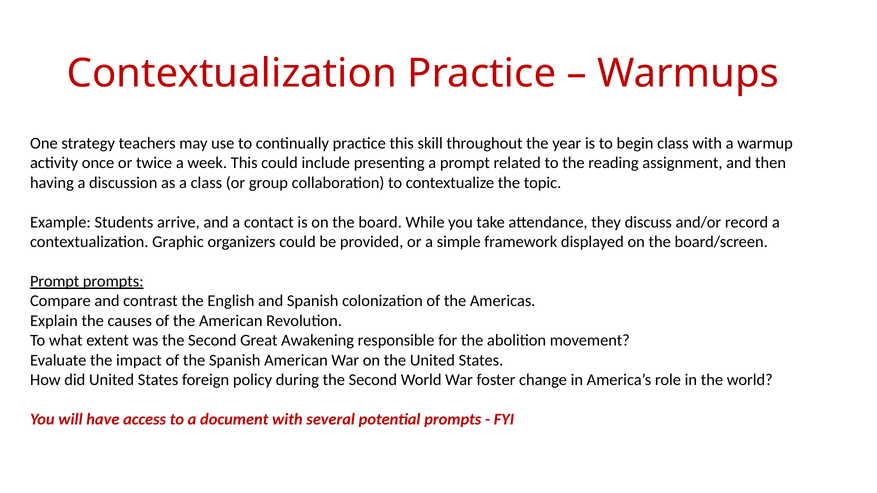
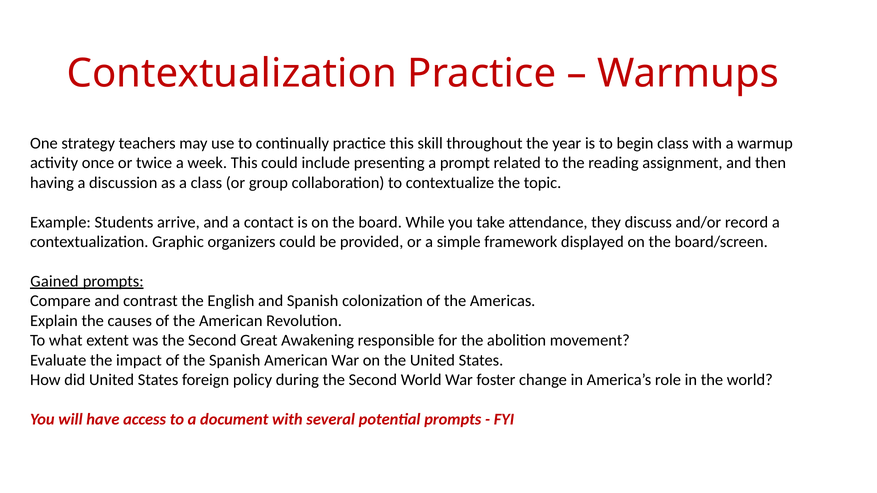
Prompt at (55, 281): Prompt -> Gained
